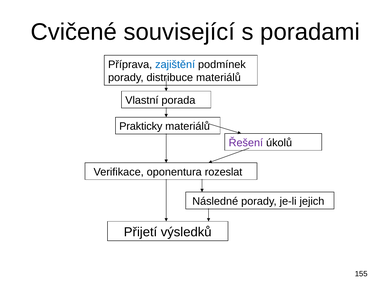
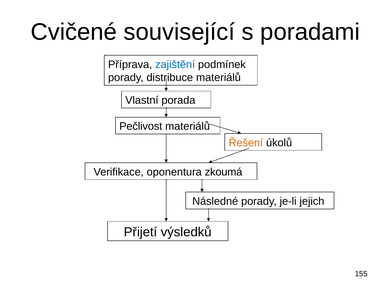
Prakticky: Prakticky -> Pečlivost
Řešení colour: purple -> orange
rozeslat: rozeslat -> zkoumá
